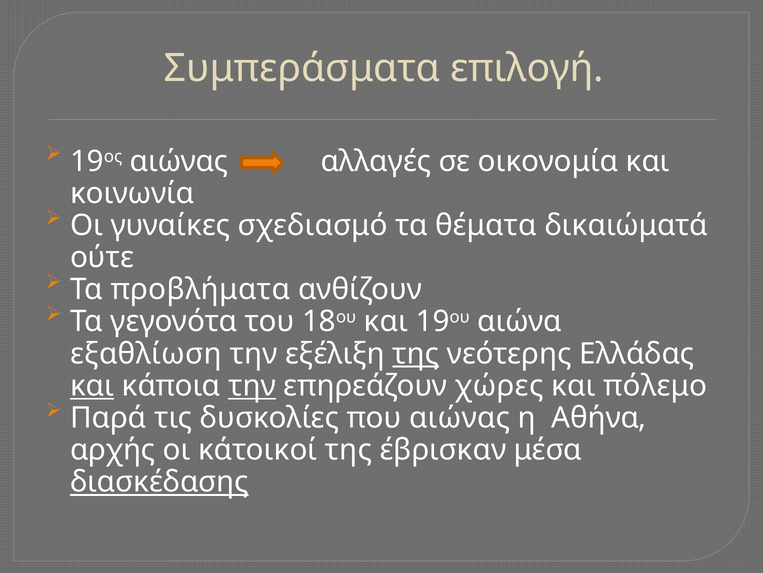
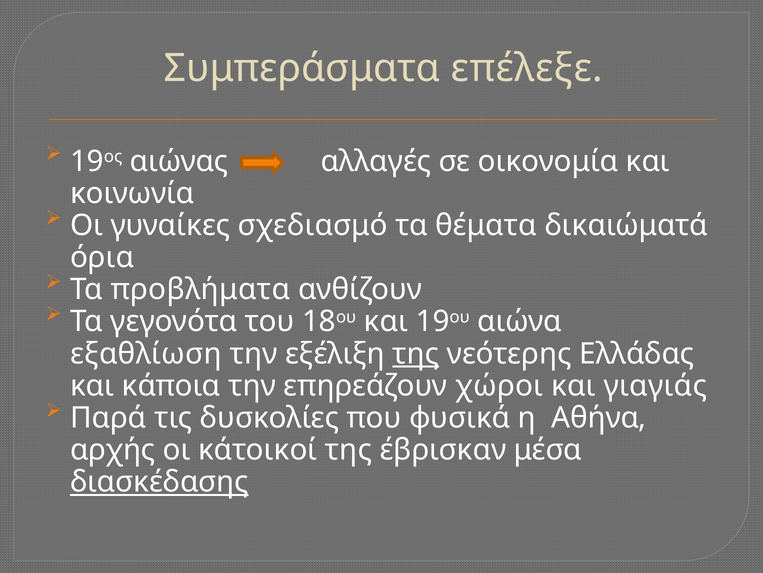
επιλογή: επιλογή -> επέλεξε
ούτε: ούτε -> όρια
και at (92, 385) underline: present -> none
την at (252, 385) underline: present -> none
χώρες: χώρες -> χώροι
πόλεμο: πόλεμο -> γιαγιάς
που αιώνας: αιώνας -> φυσικά
